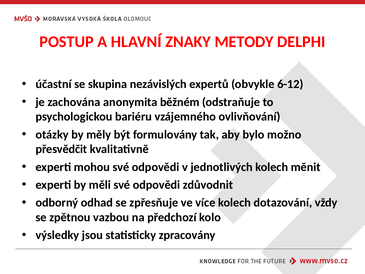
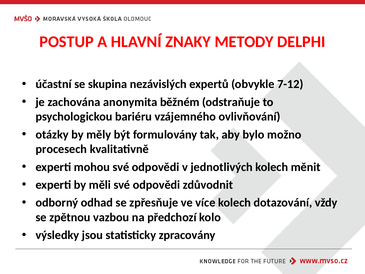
6-12: 6-12 -> 7-12
přesvědčit: přesvědčit -> procesech
